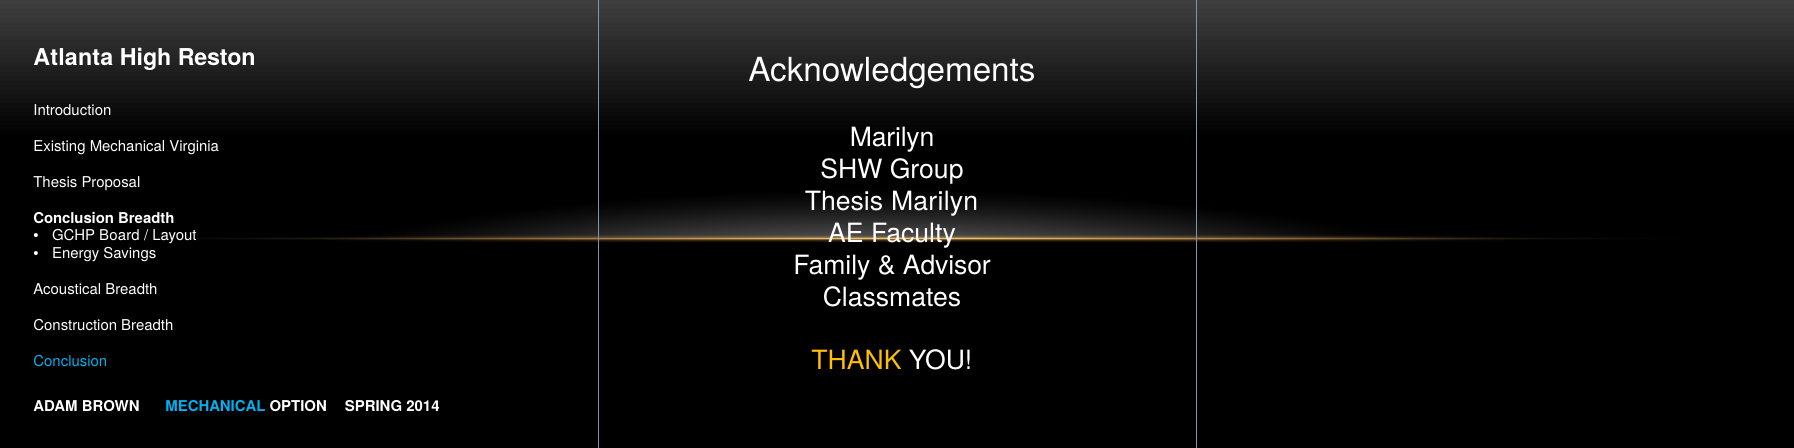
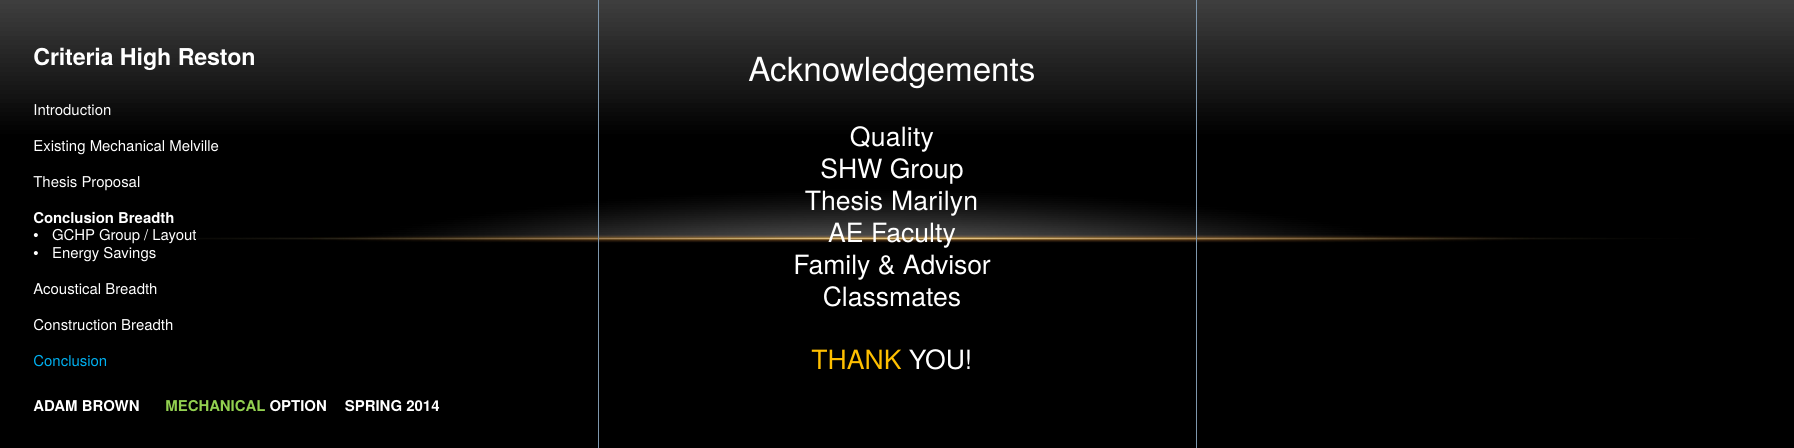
Atlanta: Atlanta -> Criteria
Marilyn at (892, 138): Marilyn -> Quality
Virginia: Virginia -> Melville
GCHP Board: Board -> Group
MECHANICAL at (215, 407) colour: light blue -> light green
